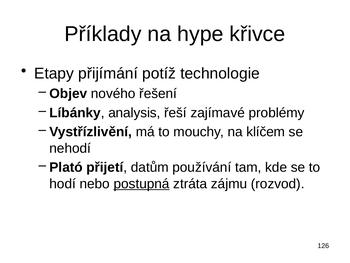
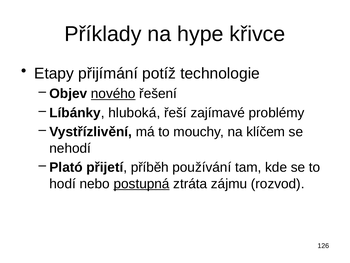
nového underline: none -> present
analysis: analysis -> hluboká
datům: datům -> příběh
